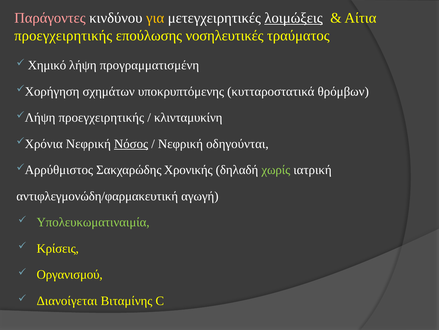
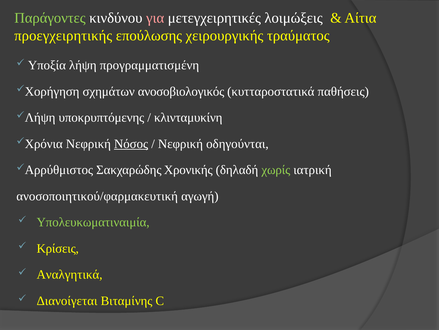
Παράγοντες colour: pink -> light green
για colour: yellow -> pink
λοιμώξεις underline: present -> none
νοσηλευτικές: νοσηλευτικές -> χειρουργικής
Χημικό: Χημικό -> Υποξία
υποκρυπτόμενης: υποκρυπτόμενης -> ανοσοβιολογικός
θρόμβων: θρόμβων -> παθήσεις
προεγχειρητικής at (101, 117): προεγχειρητικής -> υποκρυπτόμενης
αντιφλεγμονώδη/φαρμακευτική: αντιφλεγμονώδη/φαρμακευτική -> ανοσοποιητικού/φαρμακευτική
Οργανισμού: Οργανισμού -> Αναλγητικά
